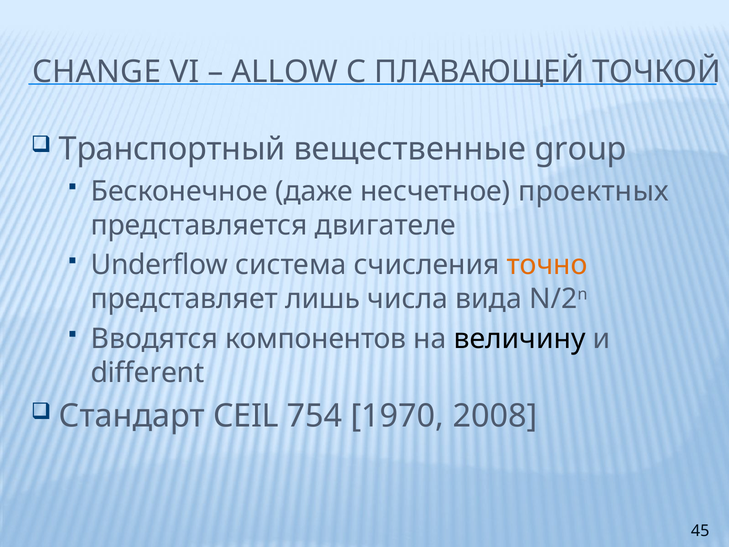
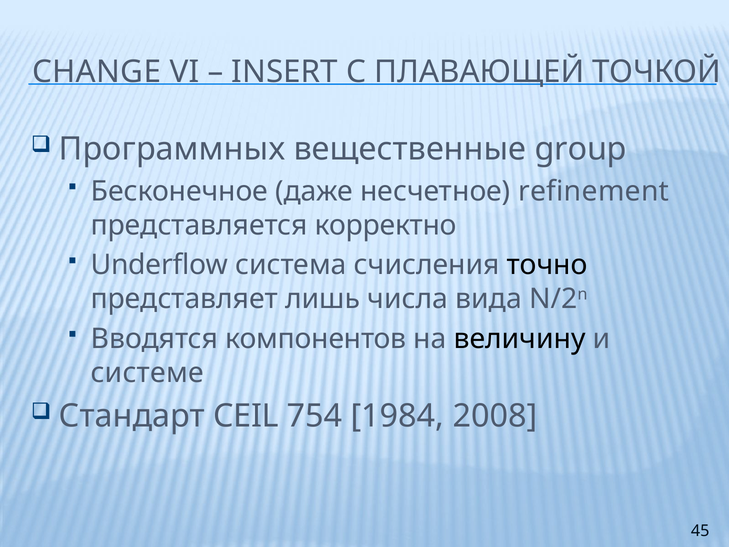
ALLOW: ALLOW -> INSERT
Транспортный: Транспортный -> Программных
проектных: проектных -> refinement
двигателе: двигателе -> корректно
точно colour: orange -> black
different: different -> системе
1970: 1970 -> 1984
